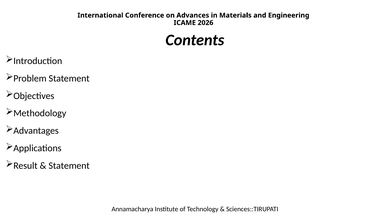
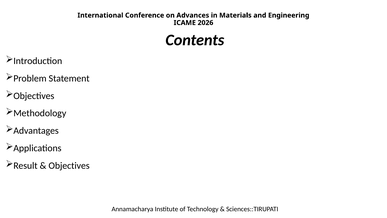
Statement at (69, 165): Statement -> Objectives
